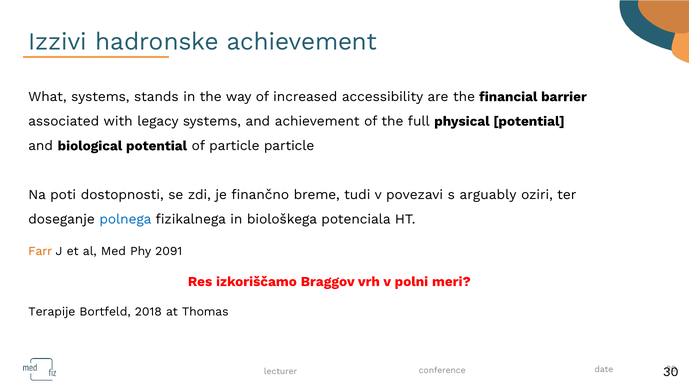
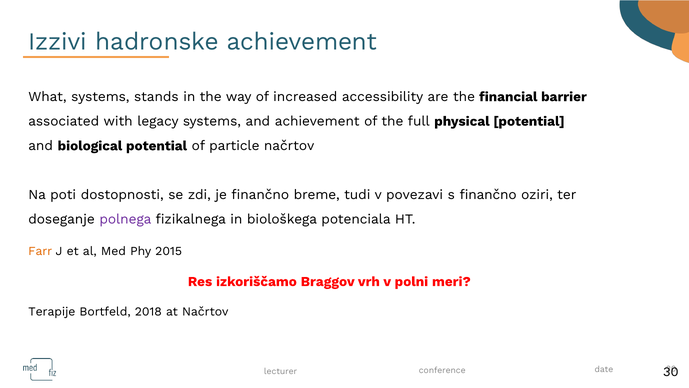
particle particle: particle -> načrtov
s arguably: arguably -> finančno
polnega colour: blue -> purple
2091: 2091 -> 2015
at Thomas: Thomas -> Načrtov
